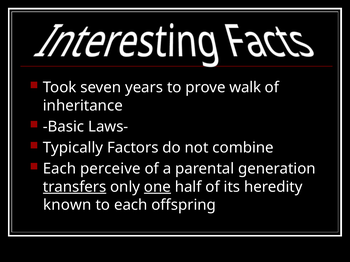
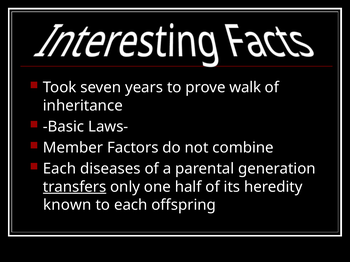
Typically: Typically -> Member
perceive: perceive -> diseases
one underline: present -> none
